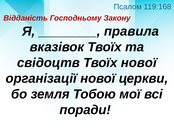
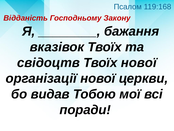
правила: правила -> бажання
земля: земля -> видав
